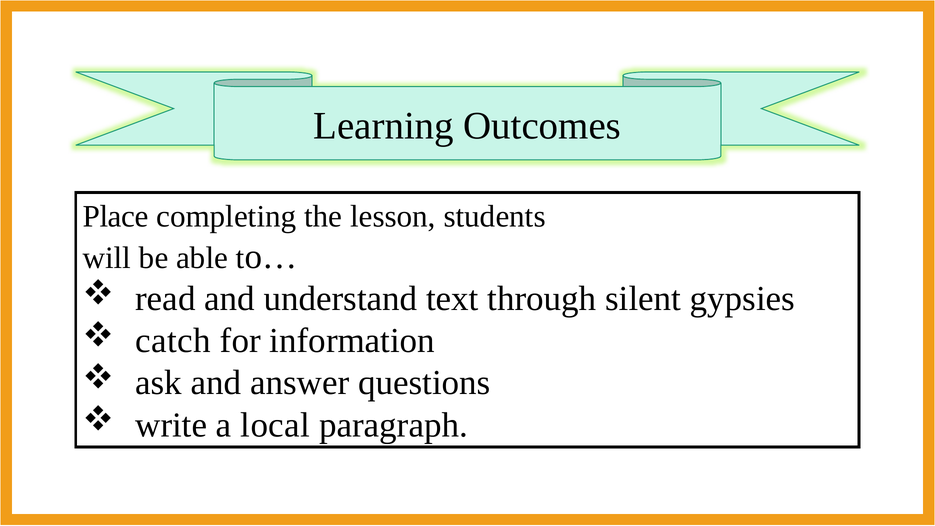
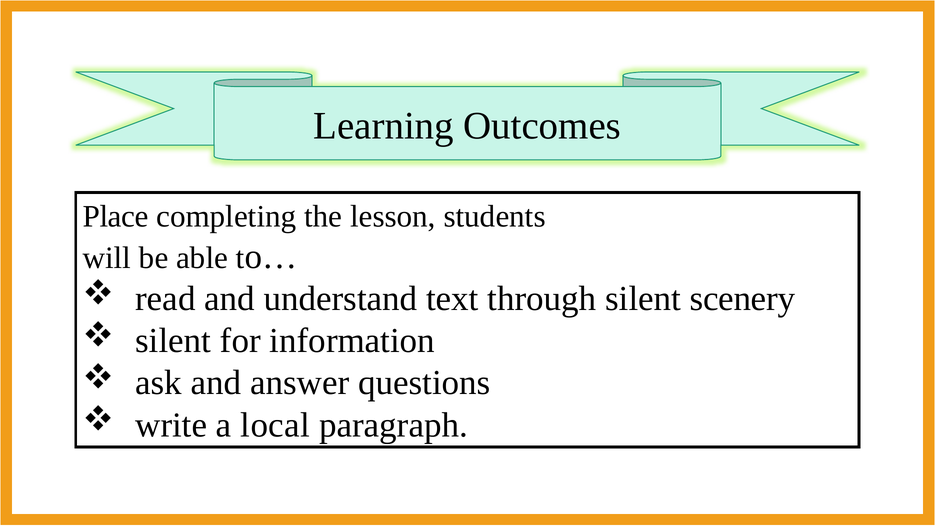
gypsies: gypsies -> scenery
catch at (173, 341): catch -> silent
